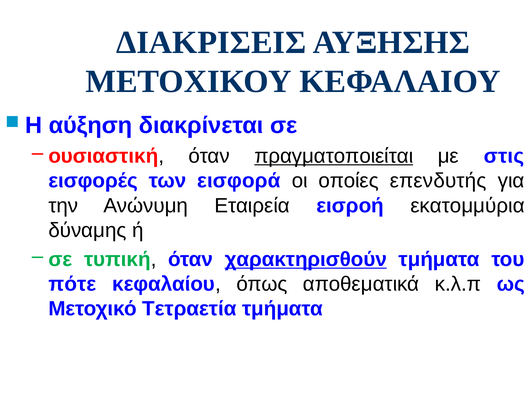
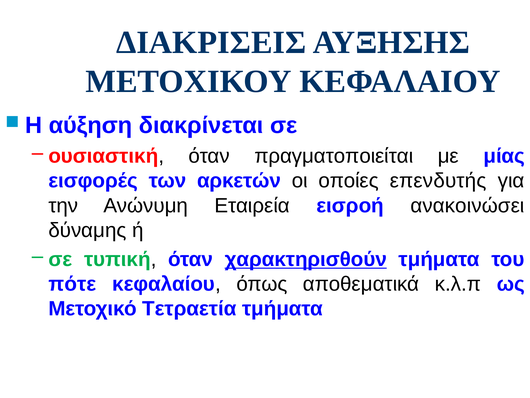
πραγματοποιείται underline: present -> none
στις: στις -> μίας
εισφορά: εισφορά -> αρκετών
εκατομμύρια: εκατομμύρια -> ανακοινώσει
